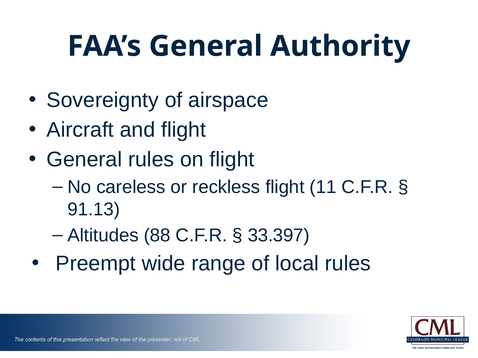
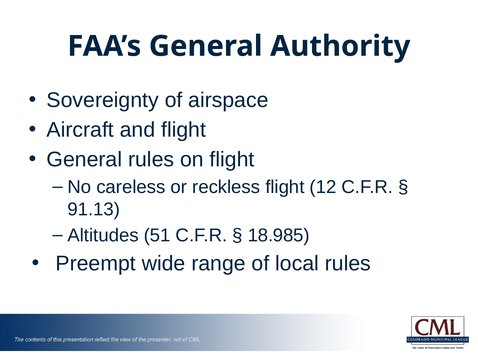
11: 11 -> 12
88: 88 -> 51
33.397: 33.397 -> 18.985
